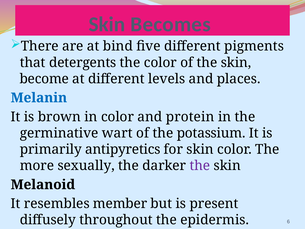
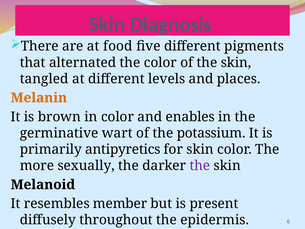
Becomes: Becomes -> Diagnosis
bind: bind -> food
detergents: detergents -> alternated
become: become -> tangled
Melanin colour: blue -> orange
protein: protein -> enables
